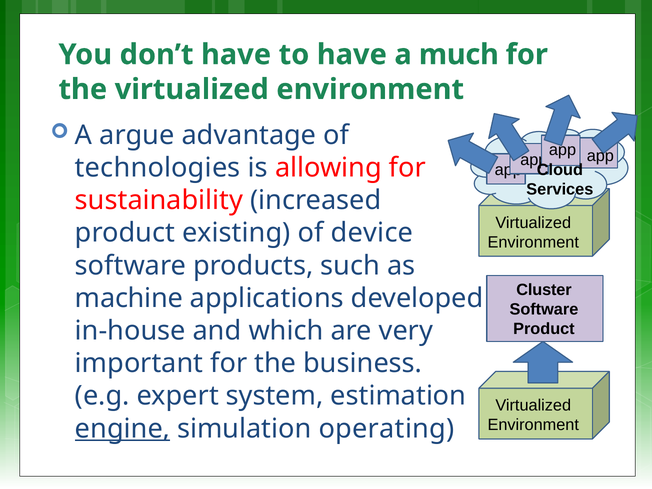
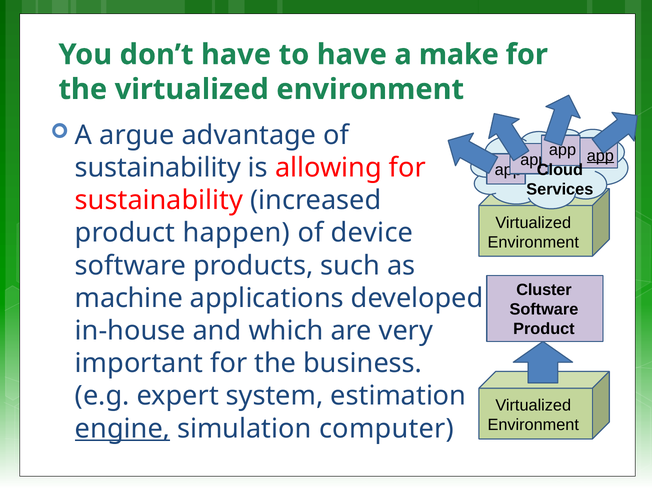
much: much -> make
app at (600, 156) underline: none -> present
technologies at (158, 168): technologies -> sustainability
existing: existing -> happen
operating: operating -> computer
